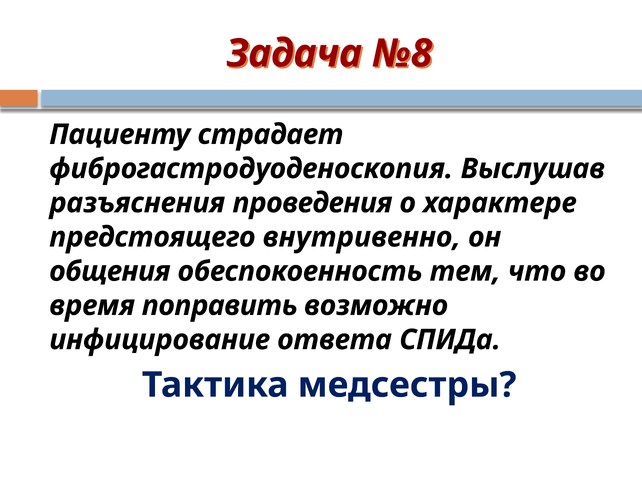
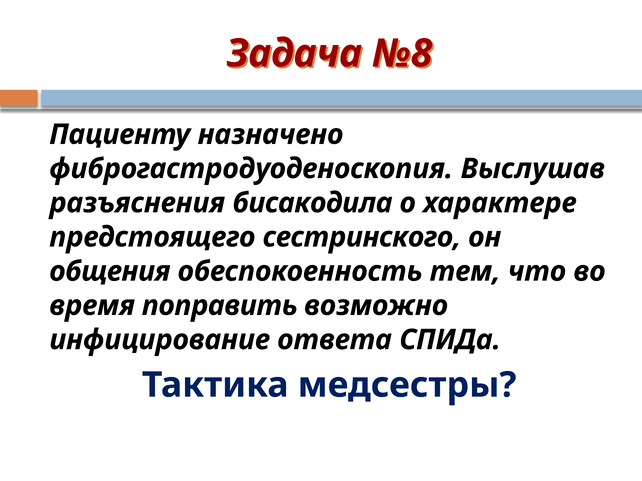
страдает: страдает -> назначено
проведения: проведения -> бисакодила
внутривенно: внутривенно -> сестринского
